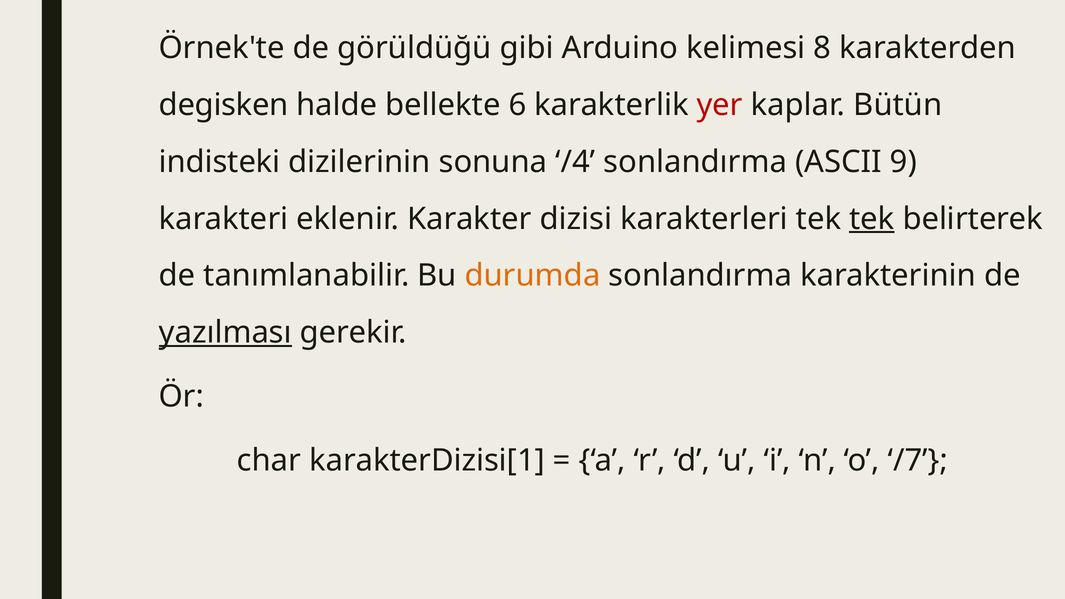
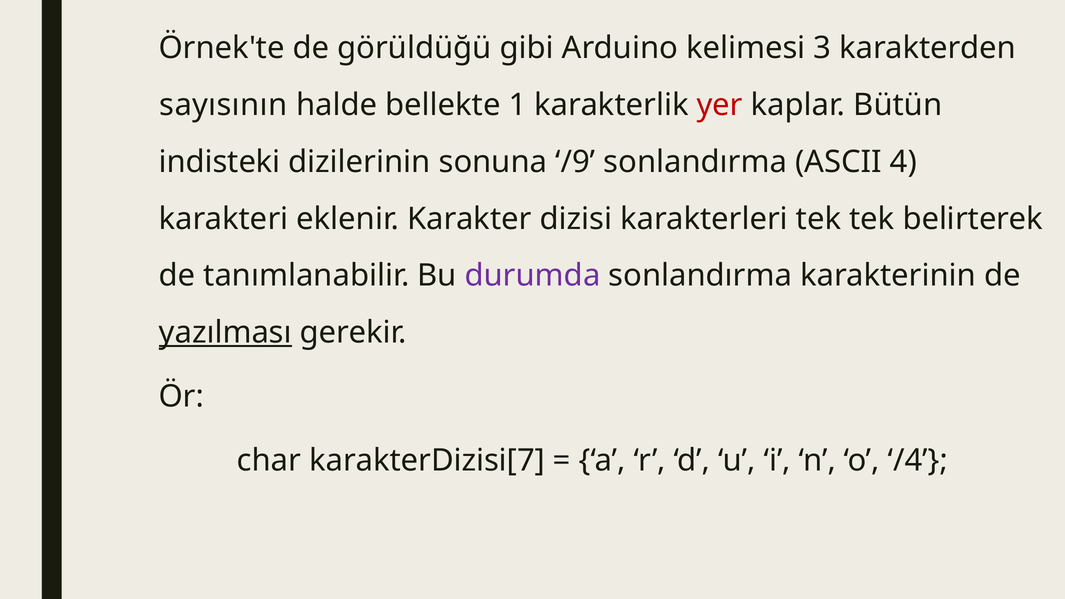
8: 8 -> 3
degisken: degisken -> sayısının
6: 6 -> 1
/4: /4 -> /9
9: 9 -> 4
tek at (872, 219) underline: present -> none
durumda colour: orange -> purple
karakterDizisi[1: karakterDizisi[1 -> karakterDizisi[7
/7: /7 -> /4
